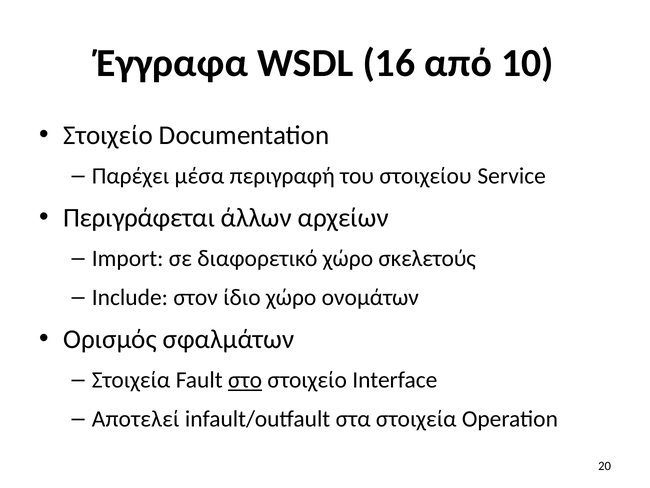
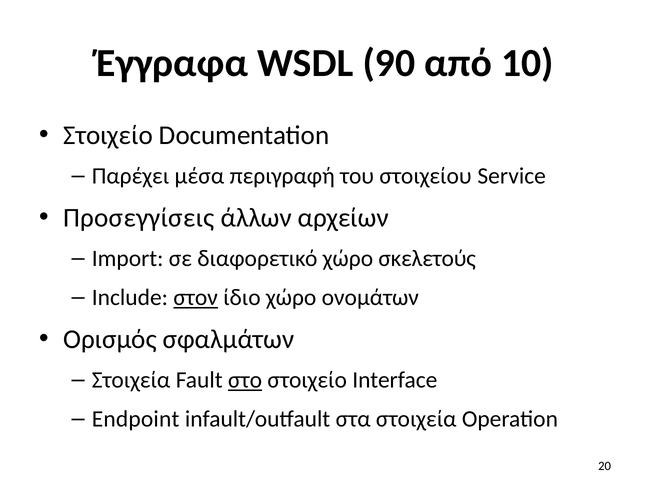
16: 16 -> 90
Περιγράφεται: Περιγράφεται -> Προσεγγίσεις
στον underline: none -> present
Αποτελεί: Αποτελεί -> Endpoint
